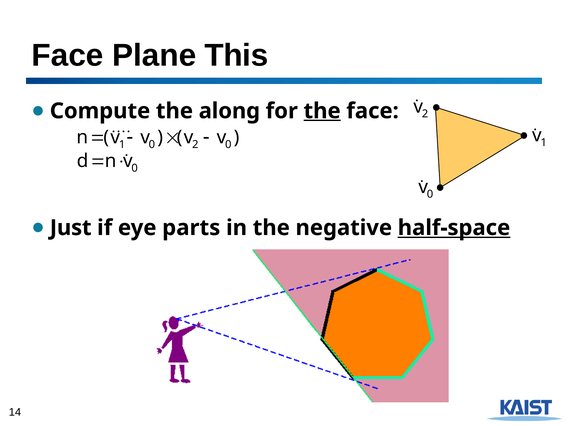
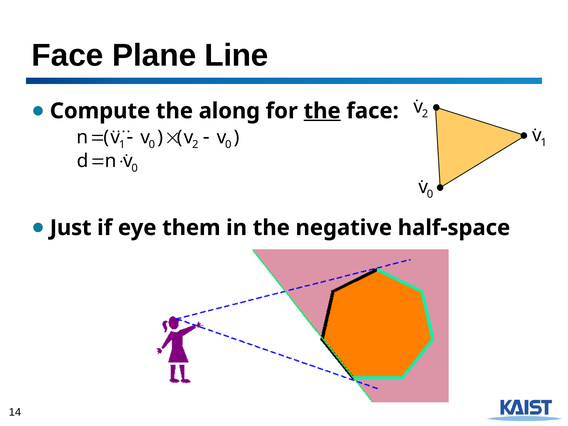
This: This -> Line
parts: parts -> them
half-space underline: present -> none
